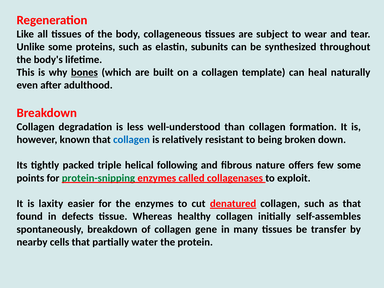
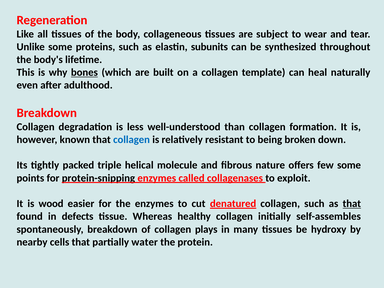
following: following -> molecule
protein-snipping colour: green -> black
laxity: laxity -> wood
that at (352, 204) underline: none -> present
gene: gene -> plays
transfer: transfer -> hydroxy
